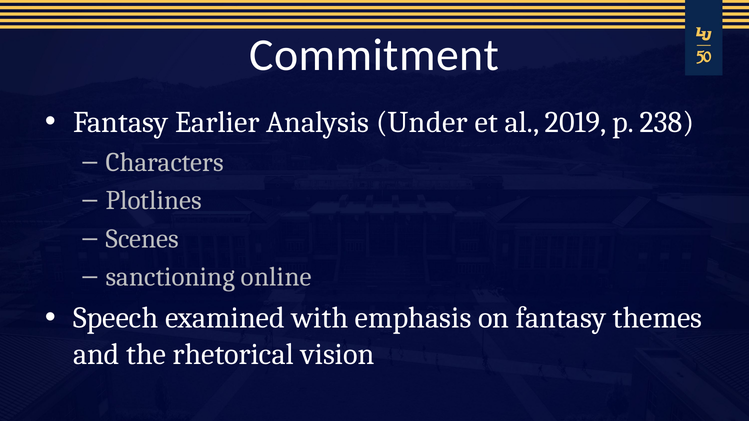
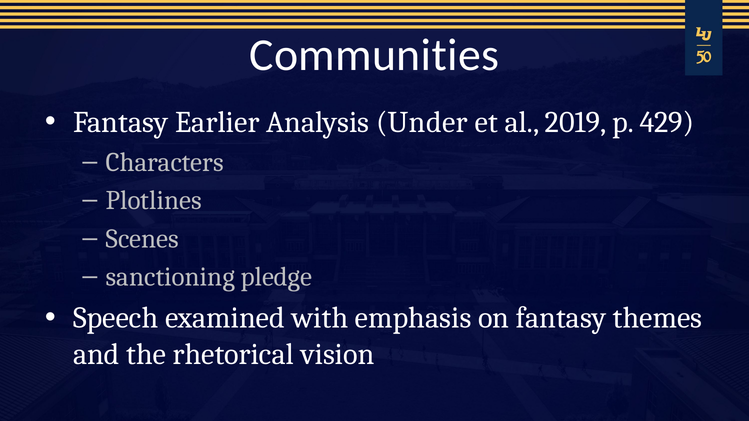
Commitment: Commitment -> Communities
238: 238 -> 429
online: online -> pledge
